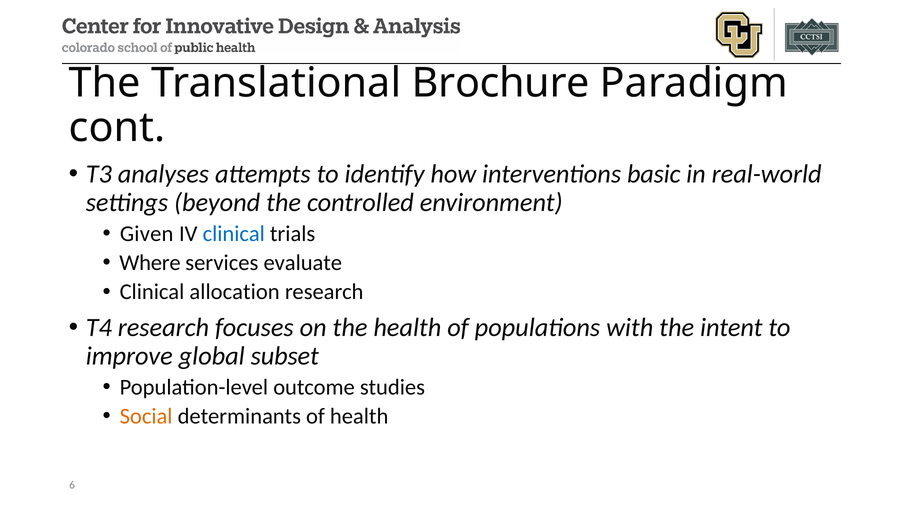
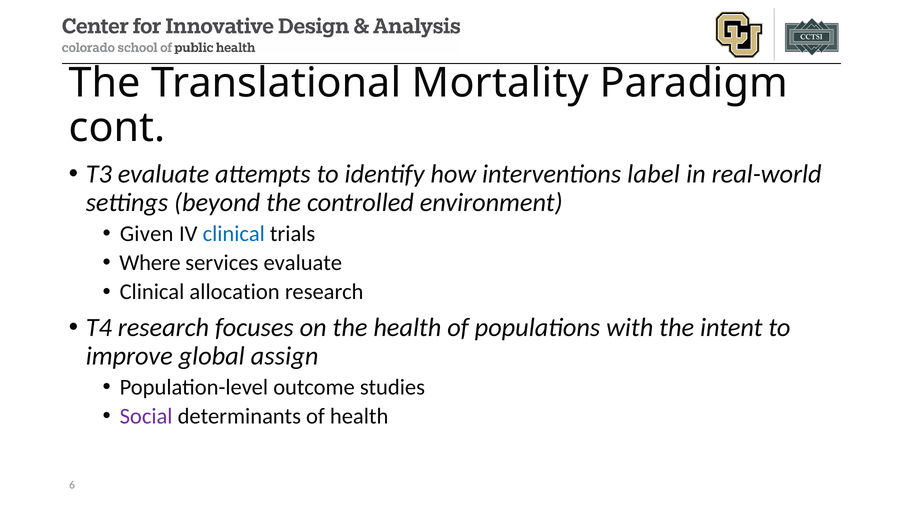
Brochure: Brochure -> Mortality
T3 analyses: analyses -> evaluate
basic: basic -> label
subset: subset -> assign
Social colour: orange -> purple
